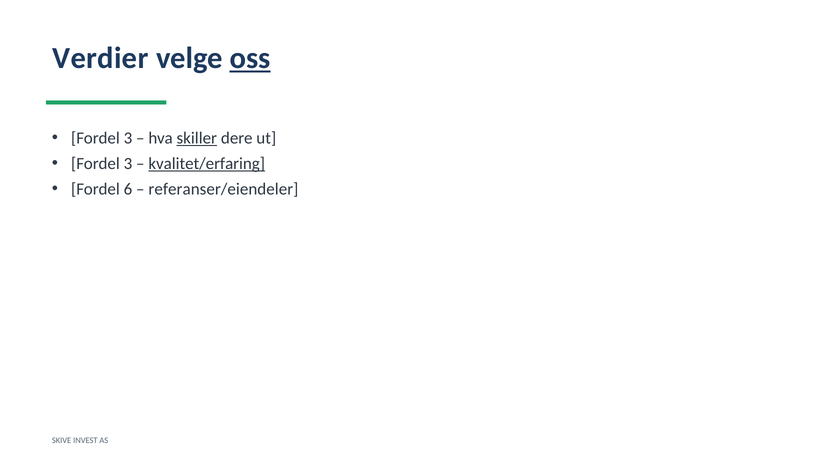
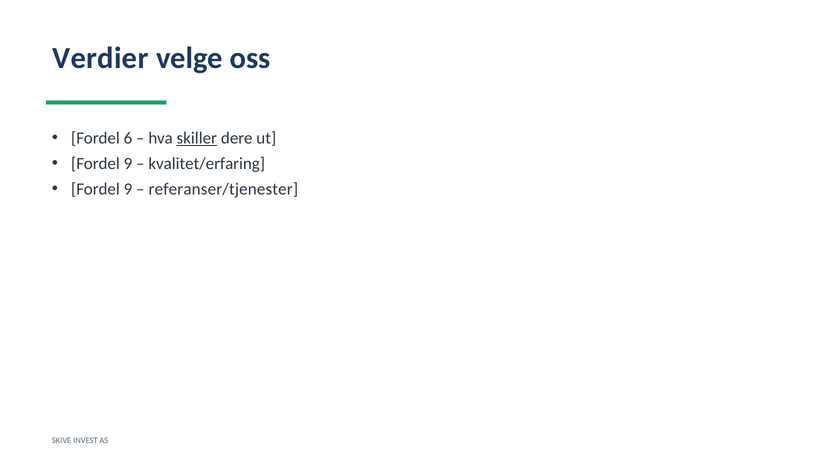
oss underline: present -> none
3 at (128, 138): 3 -> 6
3 at (128, 164): 3 -> 9
kvalitet/erfaring underline: present -> none
6 at (128, 189): 6 -> 9
referanser/eiendeler: referanser/eiendeler -> referanser/tjenester
